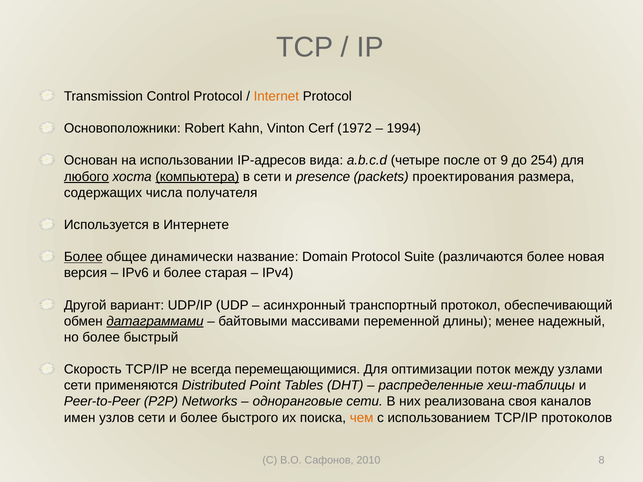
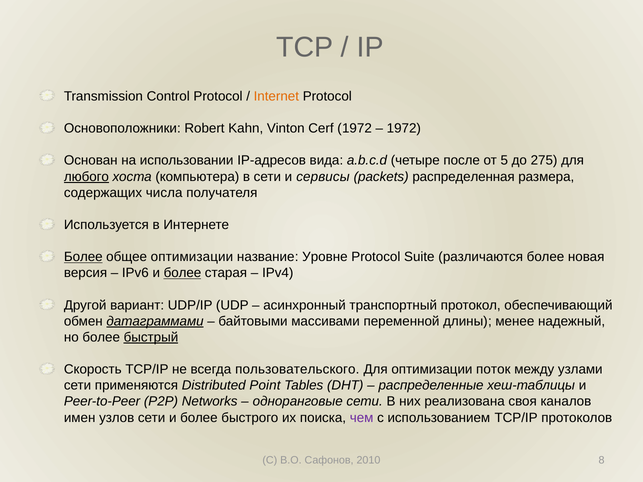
1994 at (404, 129): 1994 -> 1972
9: 9 -> 5
254: 254 -> 275
компьютера underline: present -> none
presence: presence -> сервисы
проектирования: проектирования -> распределенная
общее динамически: динамически -> оптимизации
Domain: Domain -> Уровне
более at (182, 273) underline: none -> present
быстрый underline: none -> present
перемещающимися: перемещающимися -> пользовательского
чем colour: orange -> purple
